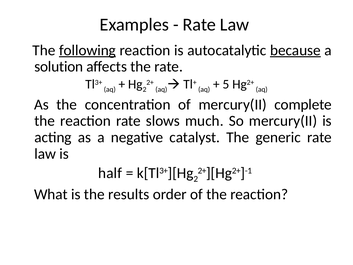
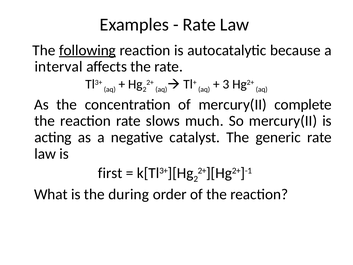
because underline: present -> none
solution: solution -> interval
5: 5 -> 3
half: half -> first
results: results -> during
